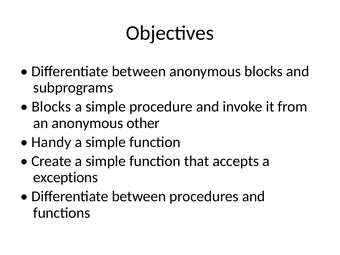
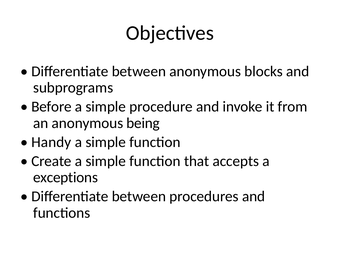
Blocks at (51, 107): Blocks -> Before
other: other -> being
